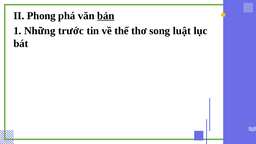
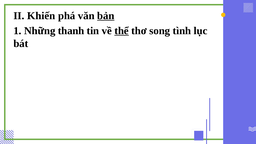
Phong: Phong -> Khiến
trước: trước -> thanh
thể underline: none -> present
luật: luật -> tình
